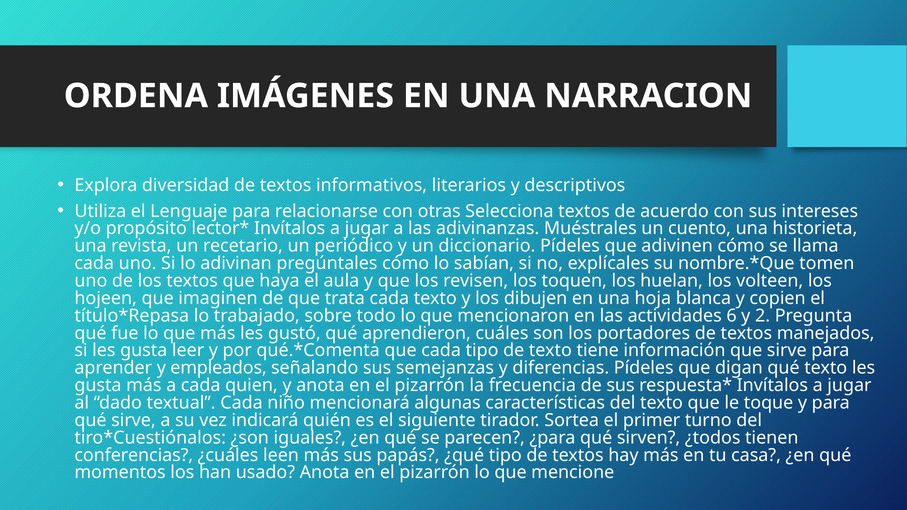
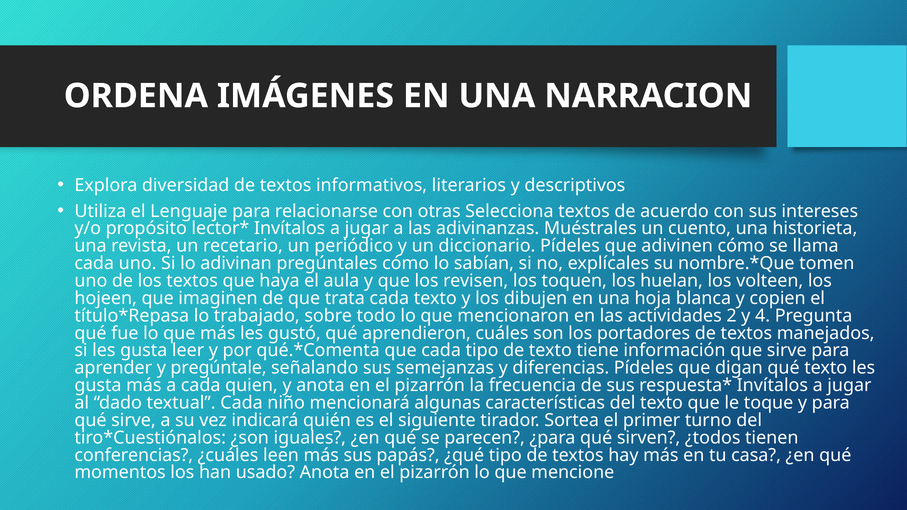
6: 6 -> 2
2: 2 -> 4
empleados: empleados -> pregúntale
